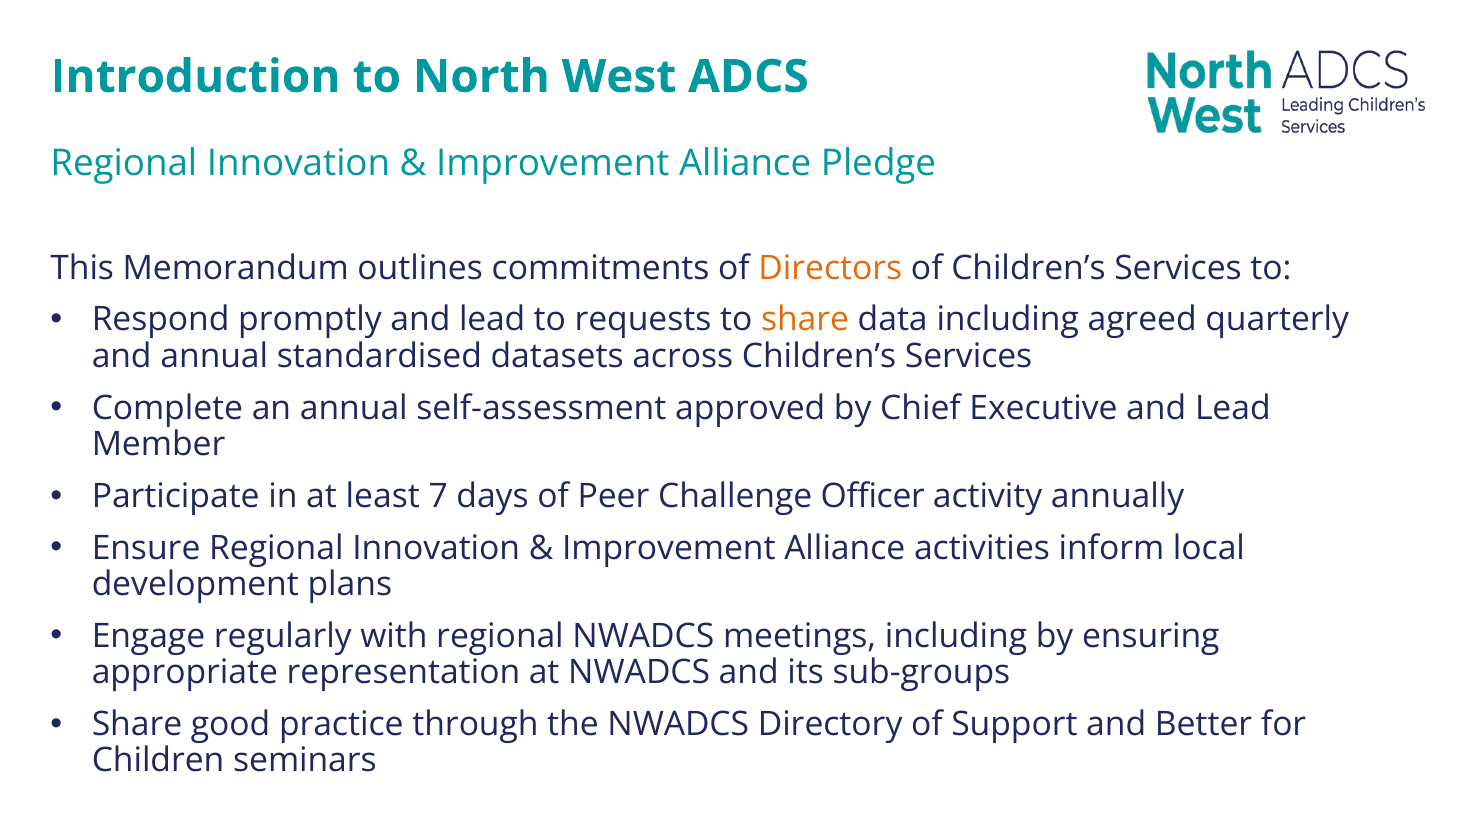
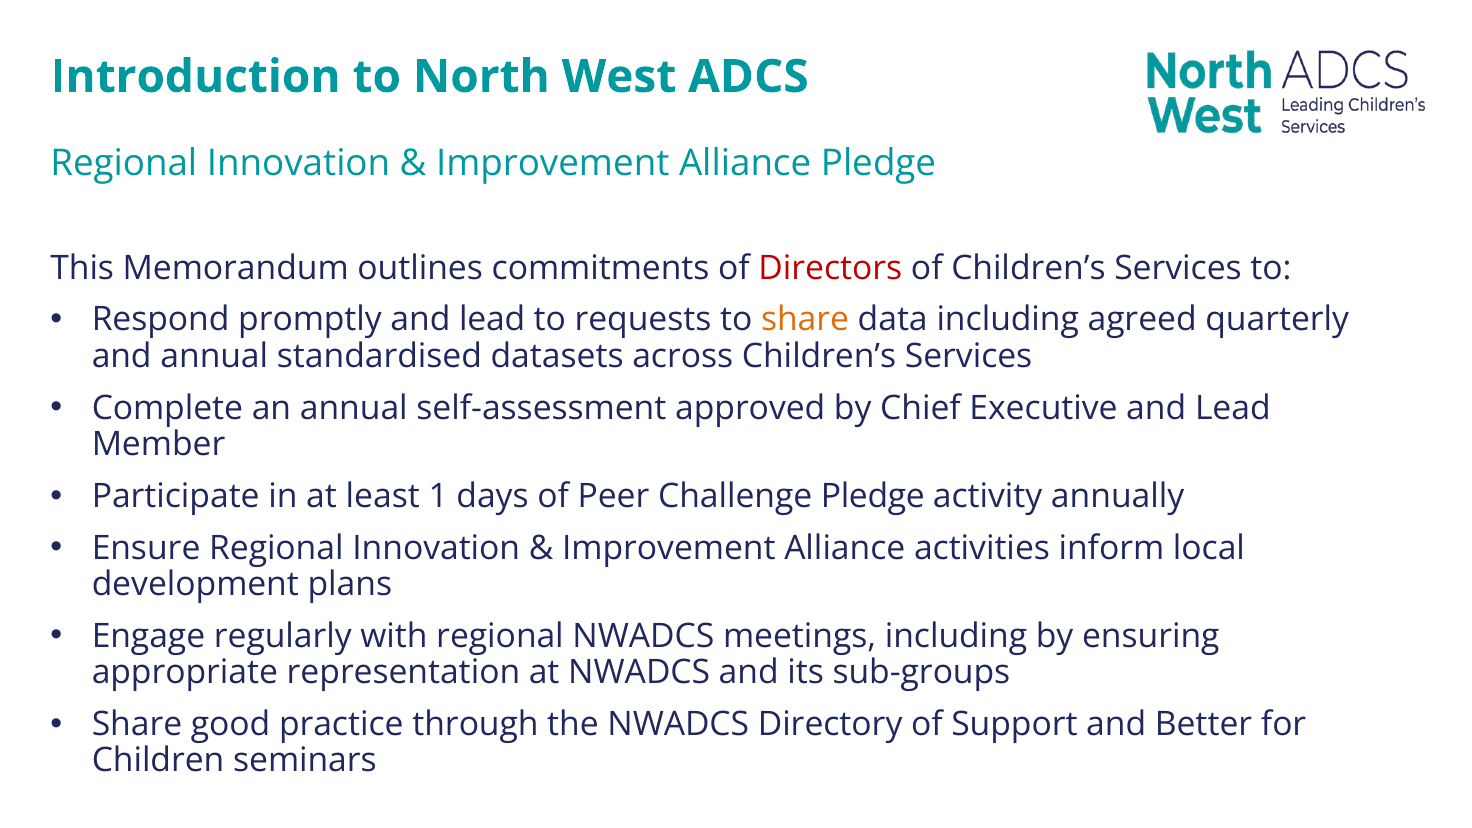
Directors colour: orange -> red
7: 7 -> 1
Challenge Officer: Officer -> Pledge
